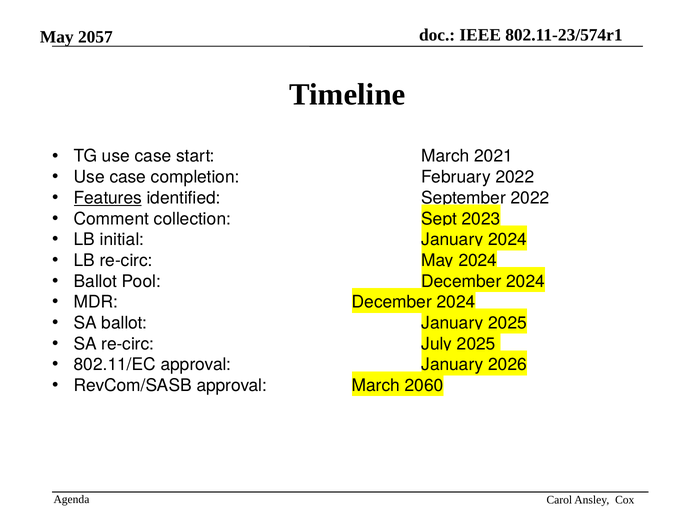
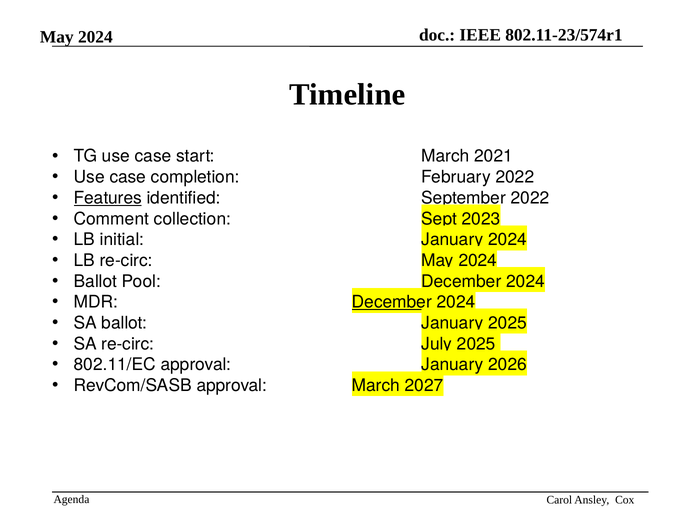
2057 at (95, 37): 2057 -> 2024
December at (392, 302) underline: none -> present
2060: 2060 -> 2027
